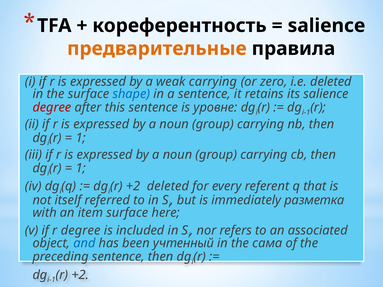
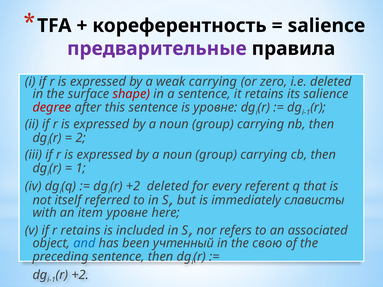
предварительные colour: orange -> purple
shape colour: blue -> red
1 at (81, 138): 1 -> 2
разметка: разметка -> слависты
item surface: surface -> уровне
r degree: degree -> retains
сама: сама -> свою
